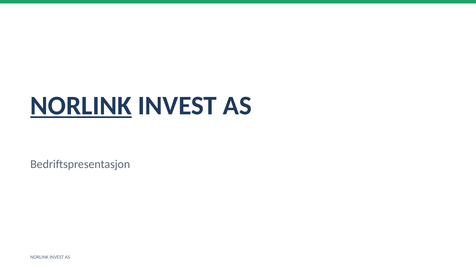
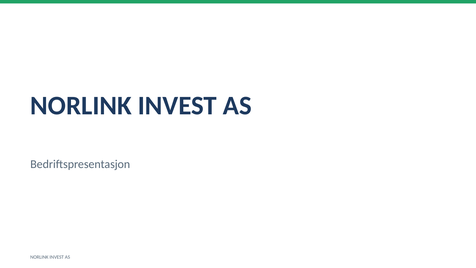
NORLINK at (81, 106) underline: present -> none
